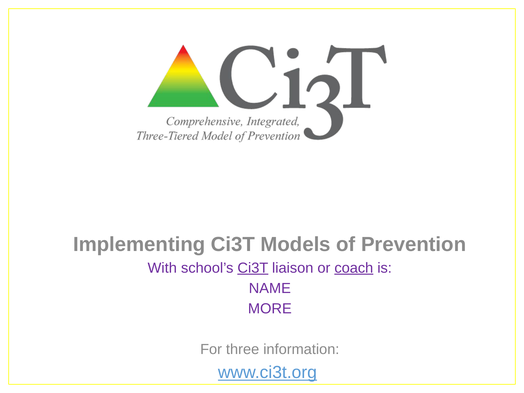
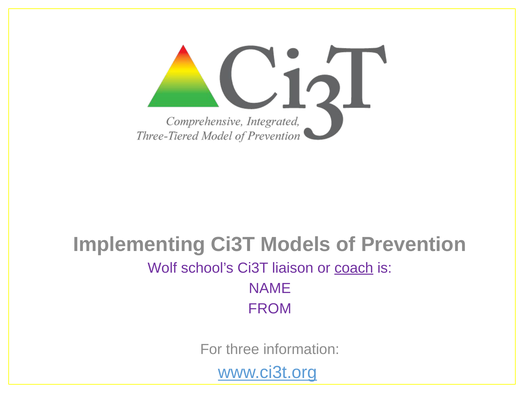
With: With -> Wolf
Ci3T at (253, 268) underline: present -> none
MORE: MORE -> FROM
